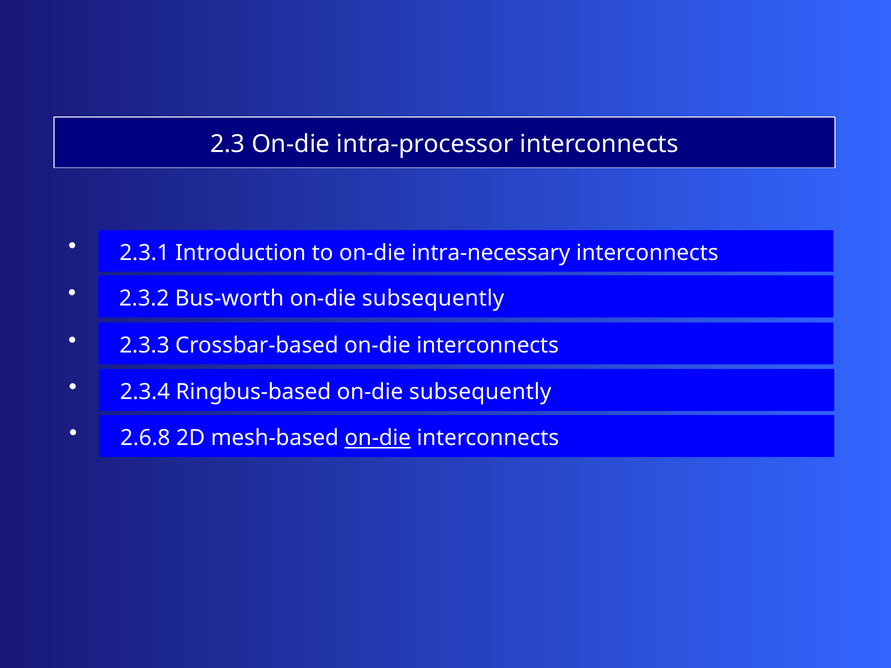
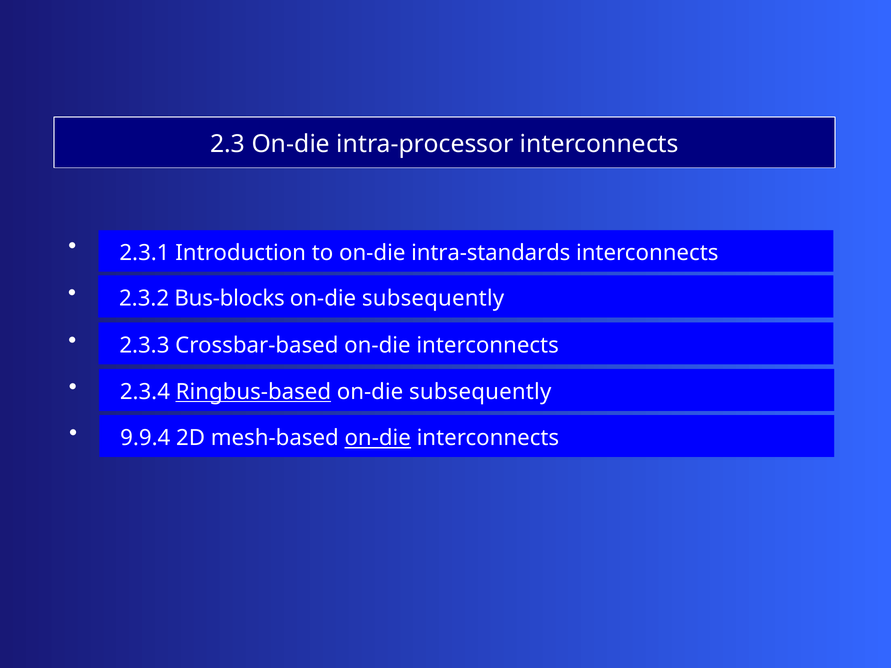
intra-necessary: intra-necessary -> intra-standards
Bus-worth: Bus-worth -> Bus-blocks
Ringbus-based underline: none -> present
2.6.8: 2.6.8 -> 9.9.4
